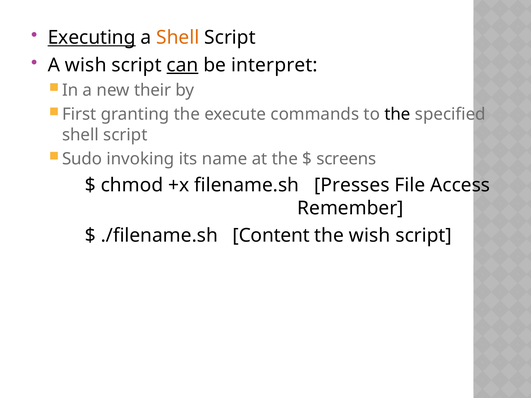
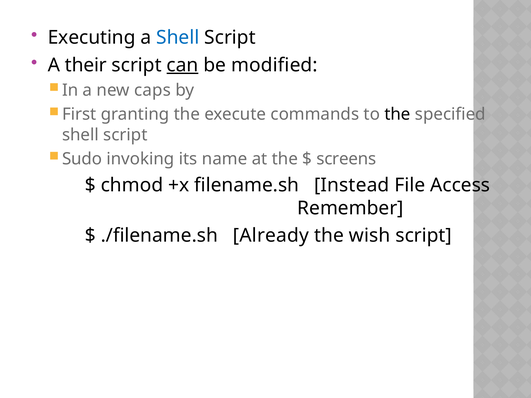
Executing underline: present -> none
Shell at (178, 38) colour: orange -> blue
A wish: wish -> their
interpret: interpret -> modified
their: their -> caps
Presses: Presses -> Instead
Content: Content -> Already
